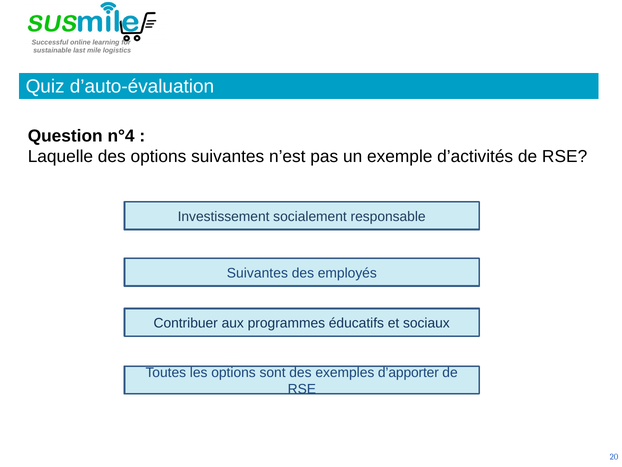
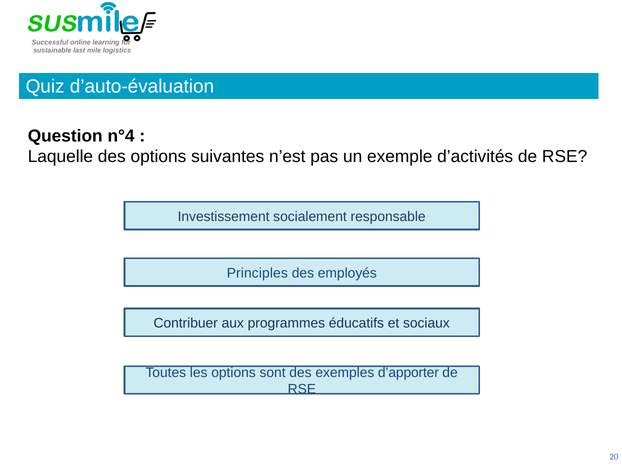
Suivantes at (257, 273): Suivantes -> Principles
